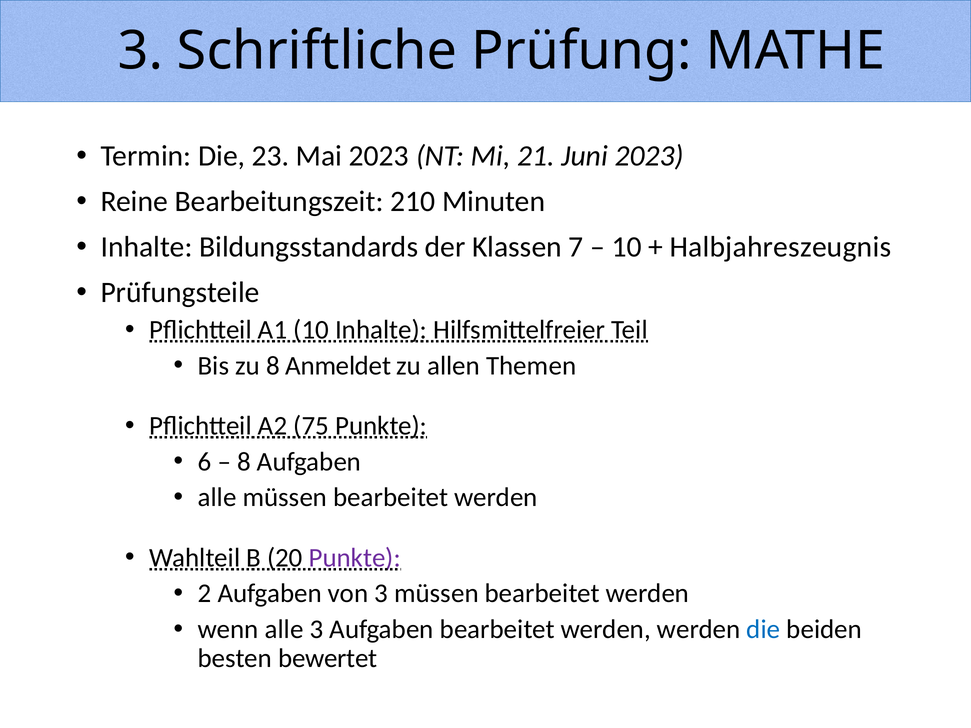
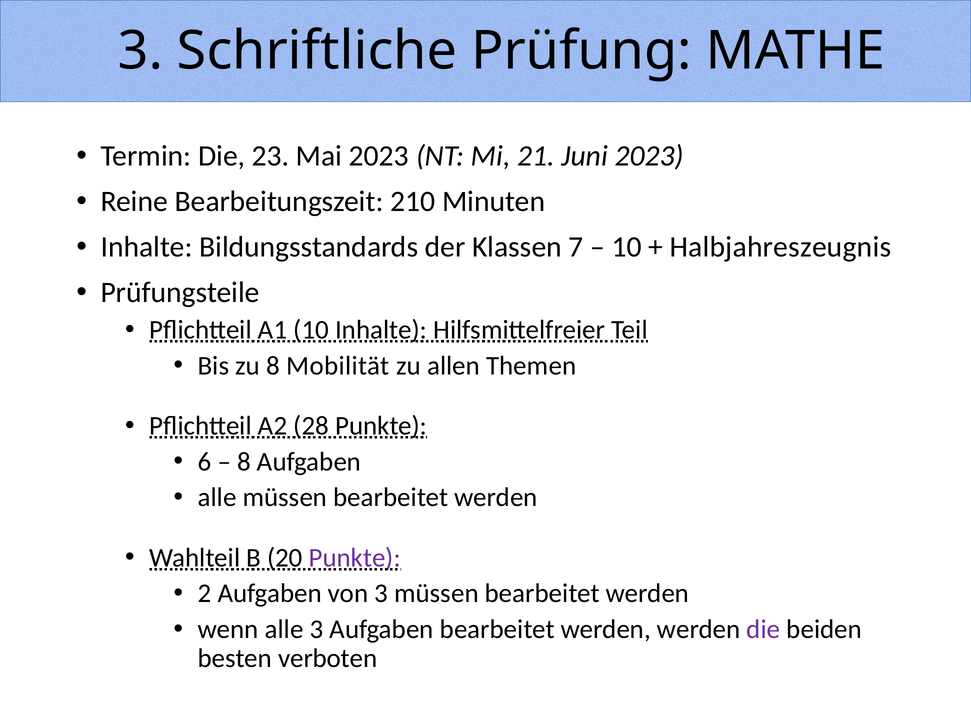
Anmeldet: Anmeldet -> Mobilität
75: 75 -> 28
die at (763, 630) colour: blue -> purple
bewertet: bewertet -> verboten
